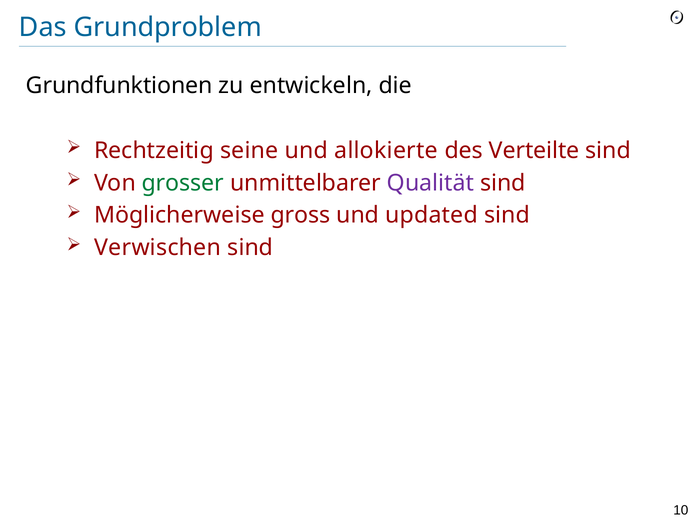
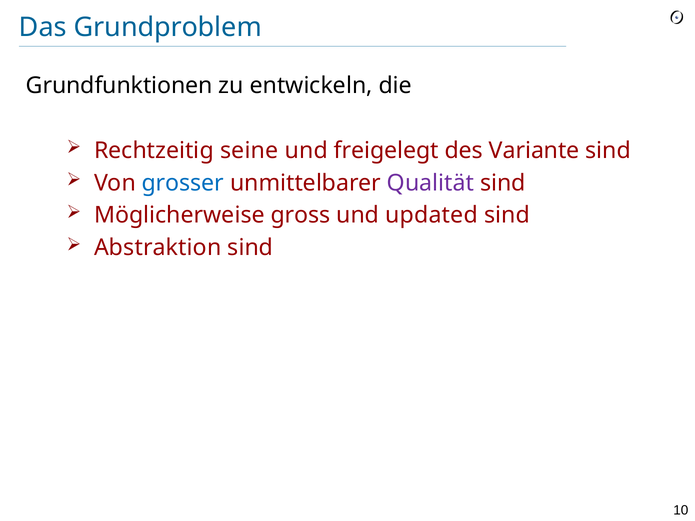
allokierte: allokierte -> freigelegt
Verteilte: Verteilte -> Variante
grosser colour: green -> blue
Verwischen: Verwischen -> Abstraktion
